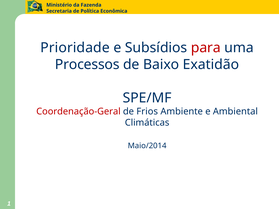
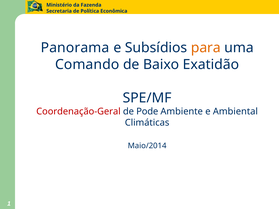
Prioridade: Prioridade -> Panorama
para colour: red -> orange
Processos: Processos -> Comando
Frios: Frios -> Pode
